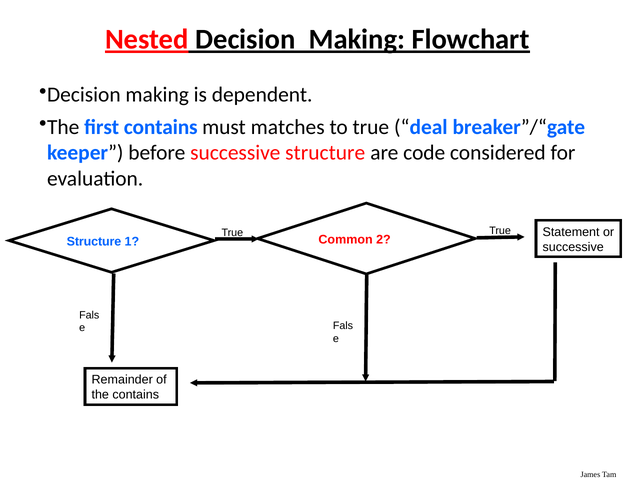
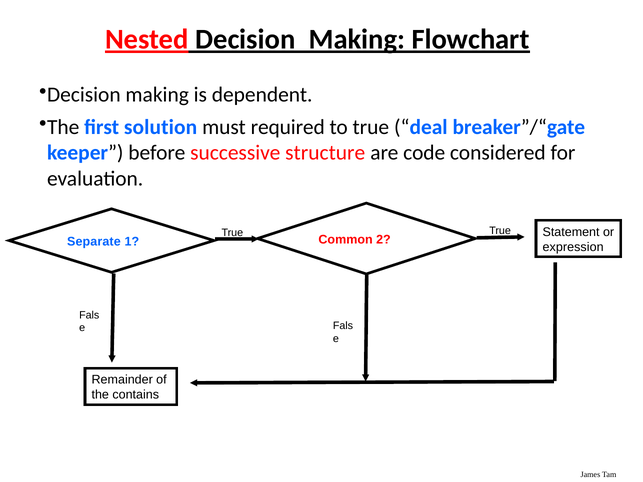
first contains: contains -> solution
matches: matches -> required
Structure at (94, 242): Structure -> Separate
successive at (573, 247): successive -> expression
